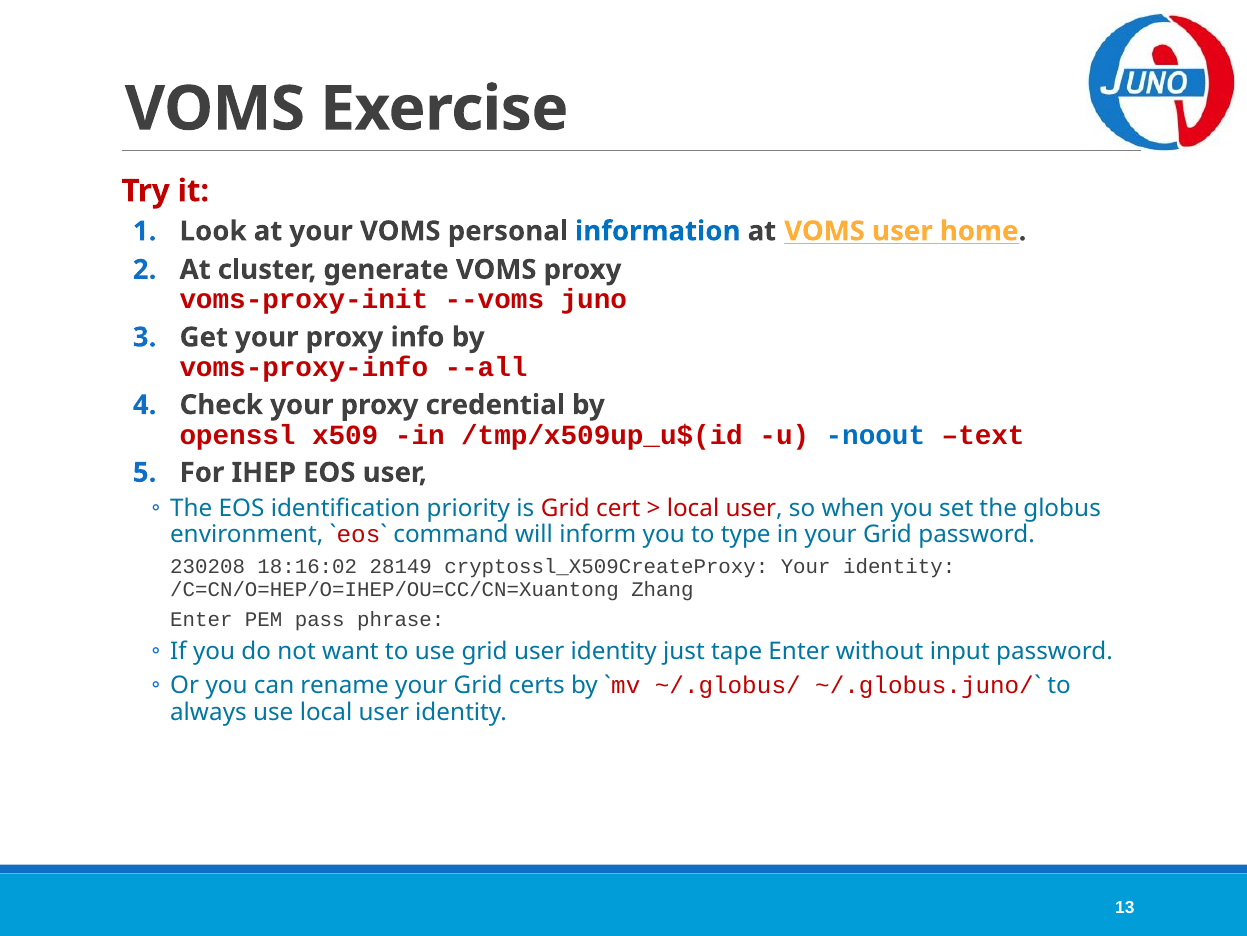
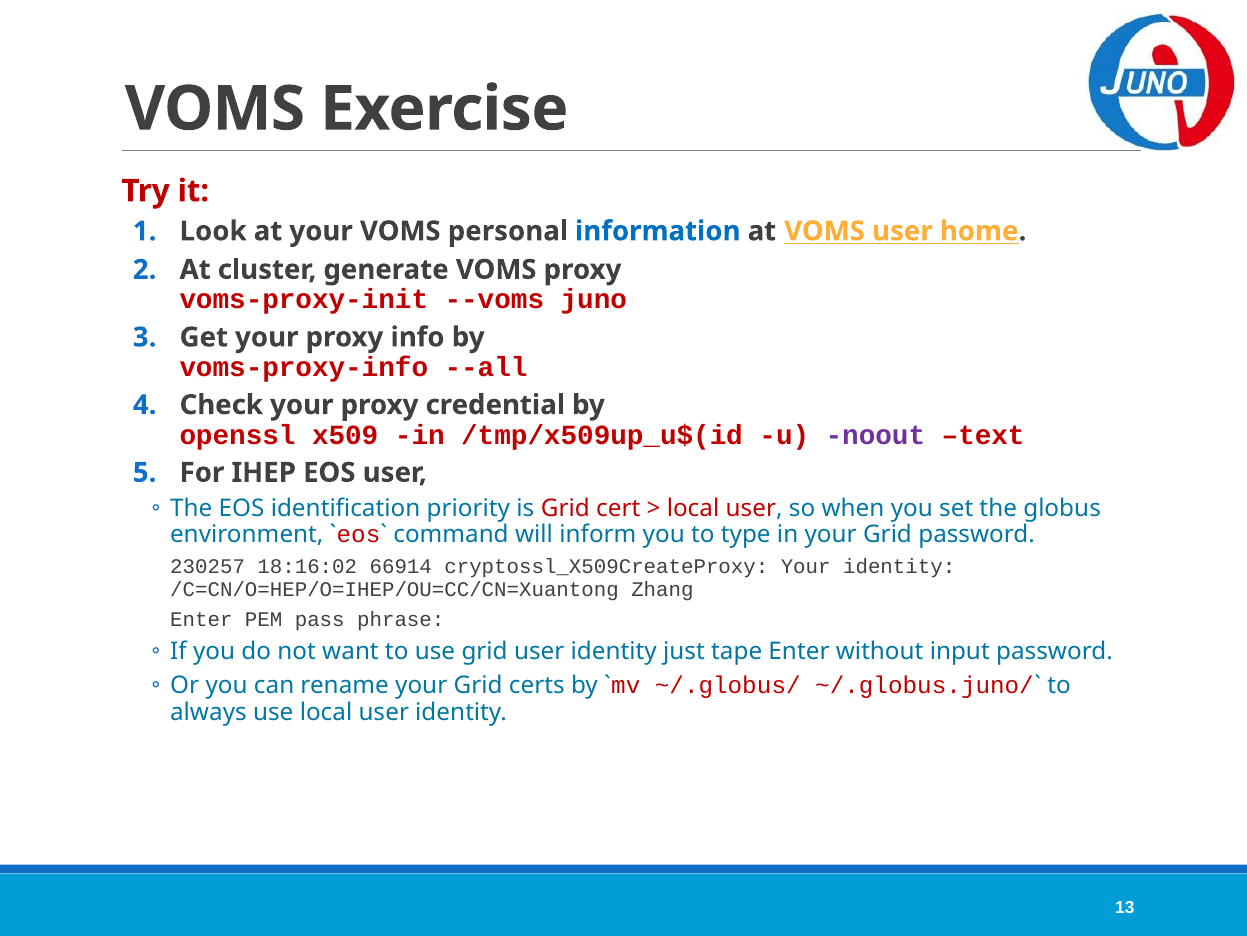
noout colour: blue -> purple
230208: 230208 -> 230257
28149: 28149 -> 66914
